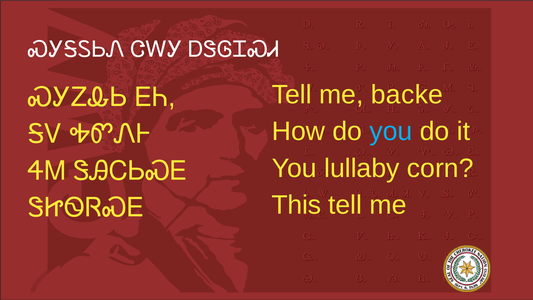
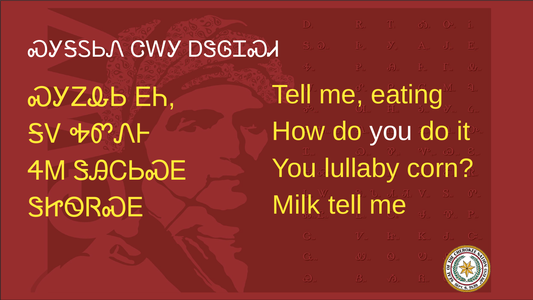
backe: backe -> eating
you at (391, 131) colour: light blue -> white
This: This -> Milk
